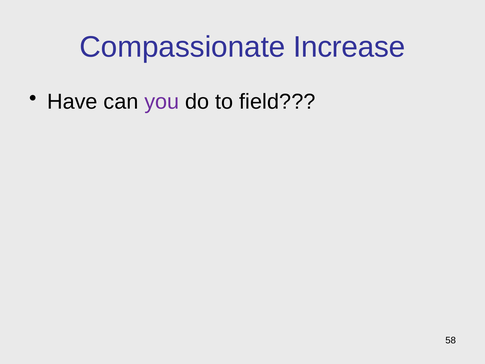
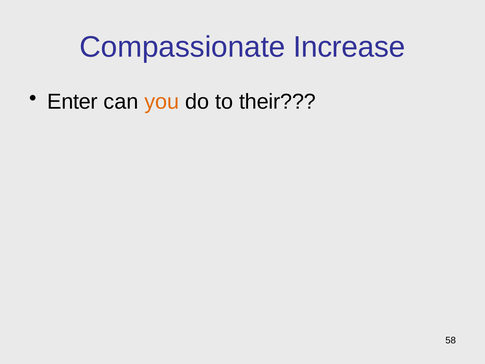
Have: Have -> Enter
you colour: purple -> orange
field: field -> their
